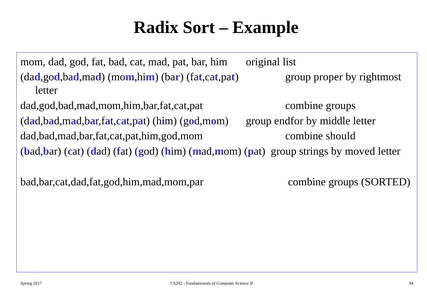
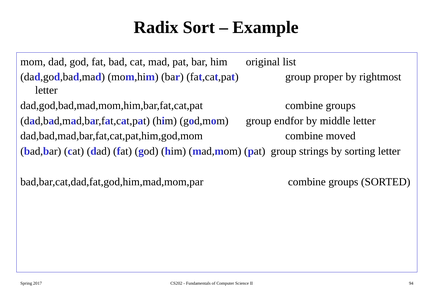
should: should -> moved
moved: moved -> sorting
